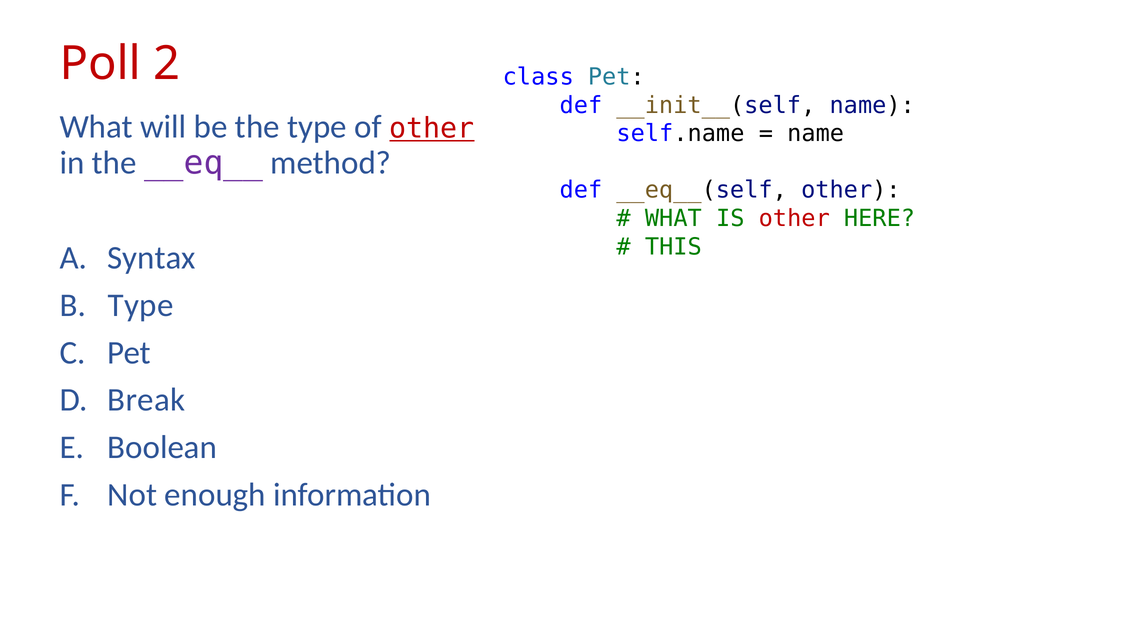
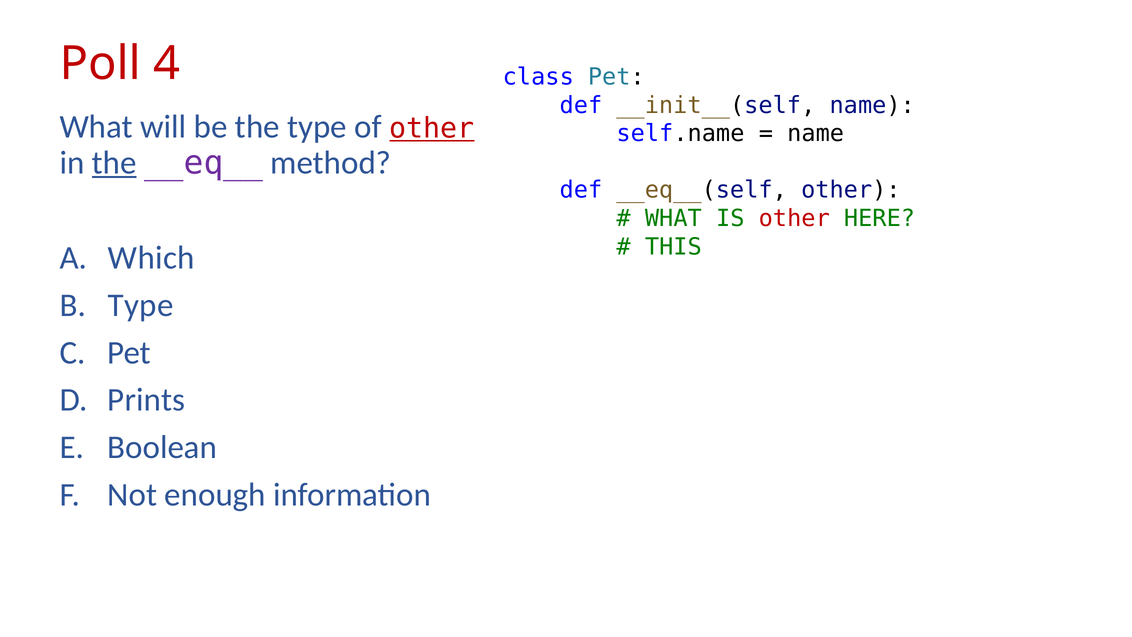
2: 2 -> 4
the at (114, 163) underline: none -> present
Syntax: Syntax -> Which
Break: Break -> Prints
